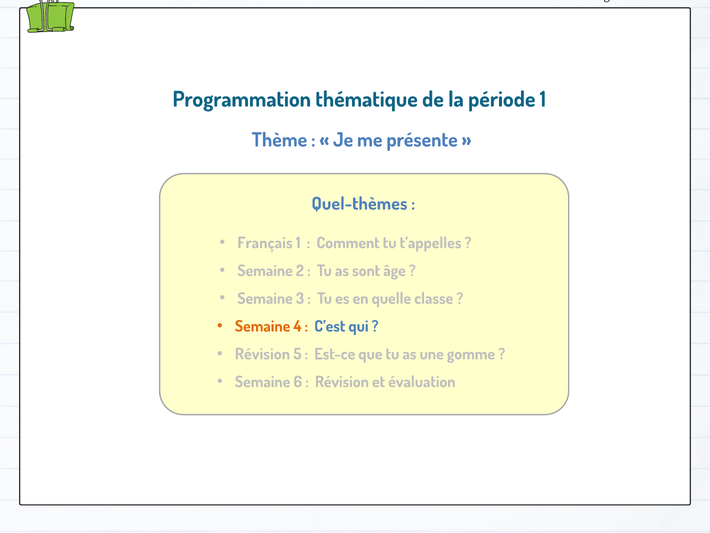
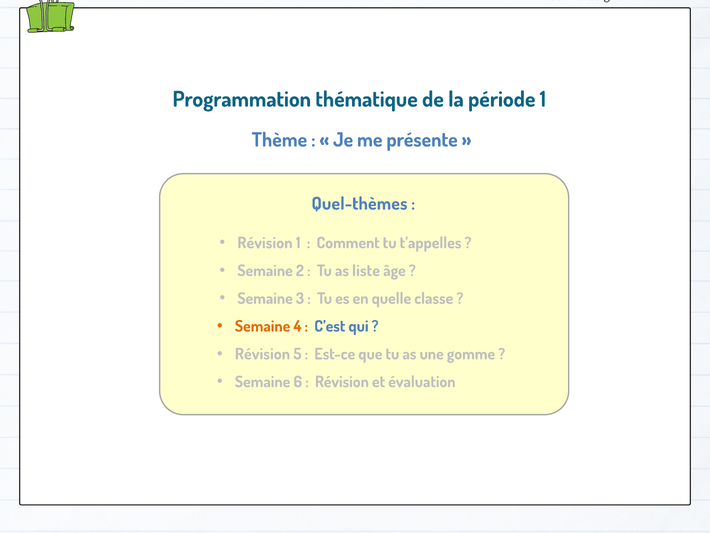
Français at (265, 243): Français -> Révision
sont: sont -> liste
